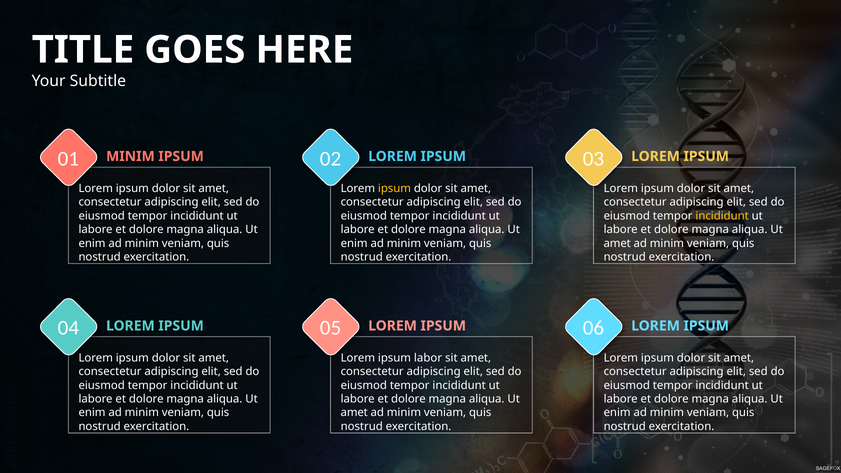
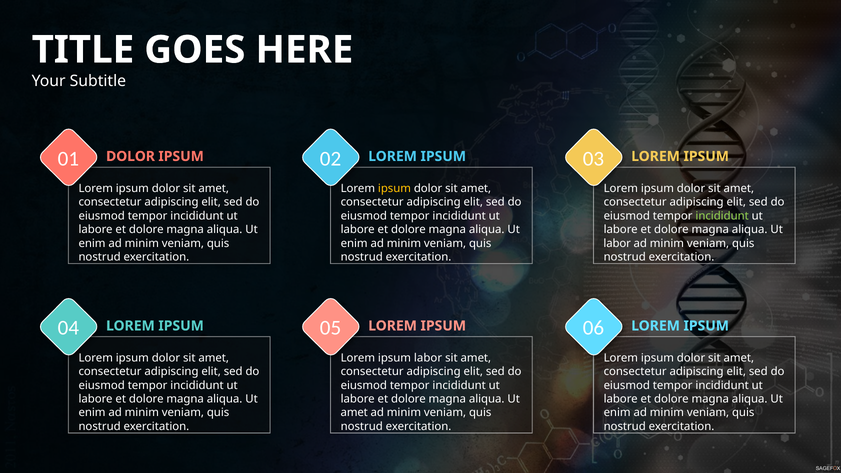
MINIM at (130, 156): MINIM -> DOLOR
incididunt at (722, 216) colour: yellow -> light green
amet at (617, 243): amet -> labor
